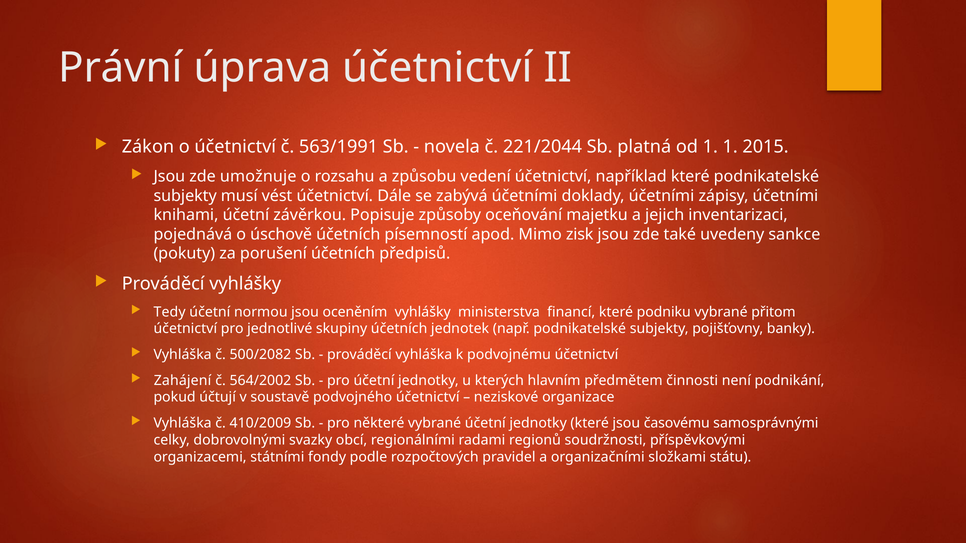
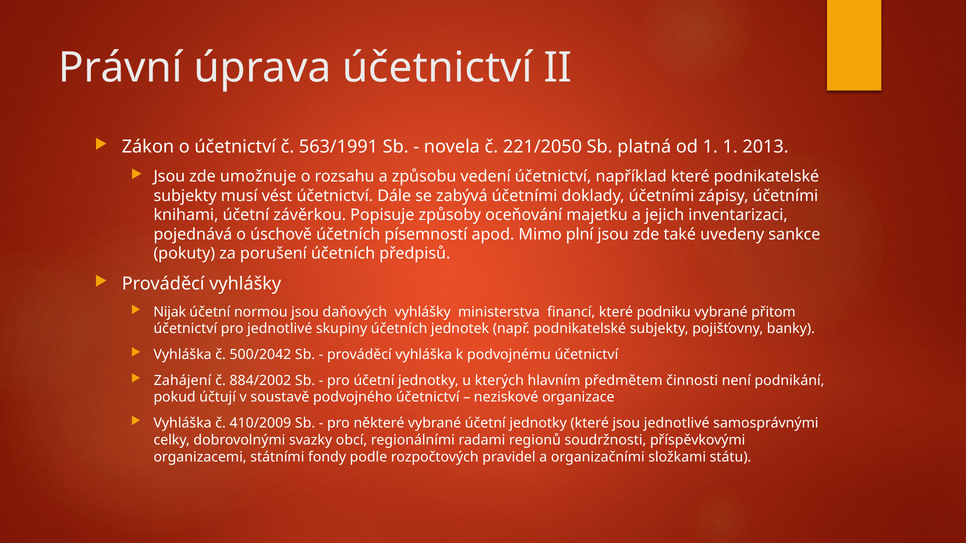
221/2044: 221/2044 -> 221/2050
2015: 2015 -> 2013
zisk: zisk -> plní
Tedy: Tedy -> Nijak
oceněním: oceněním -> daňových
500/2082: 500/2082 -> 500/2042
564/2002: 564/2002 -> 884/2002
jsou časovému: časovému -> jednotlivé
